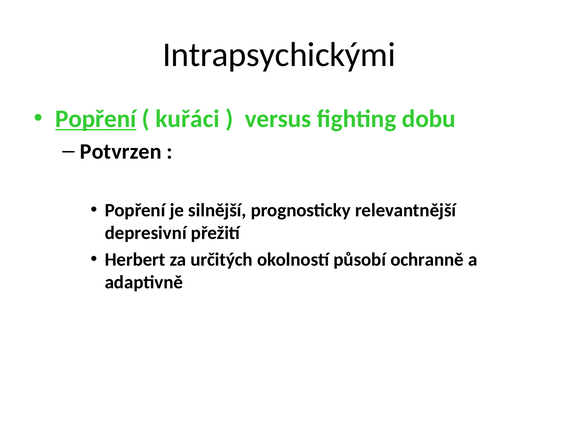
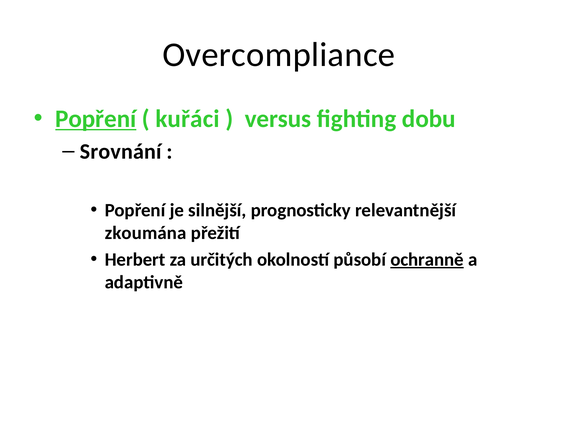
Intrapsychickými: Intrapsychickými -> Overcompliance
Potvrzen: Potvrzen -> Srovnání
depresivní: depresivní -> zkoumána
ochranně underline: none -> present
